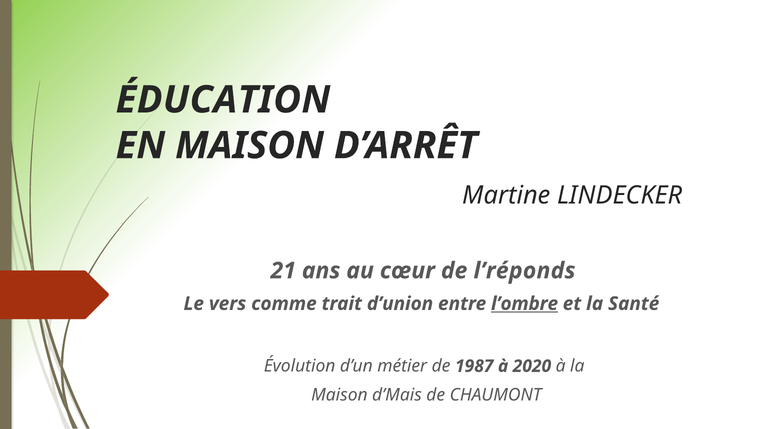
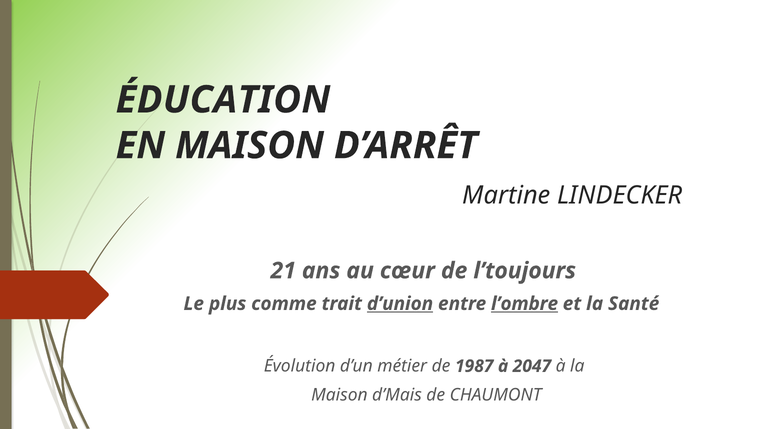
l’réponds: l’réponds -> l’toujours
vers: vers -> plus
d’union underline: none -> present
2020: 2020 -> 2047
